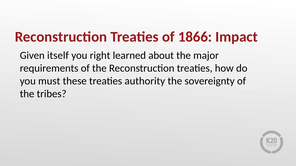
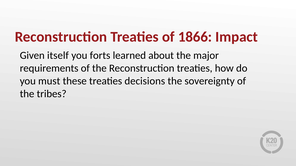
right: right -> forts
authority: authority -> decisions
